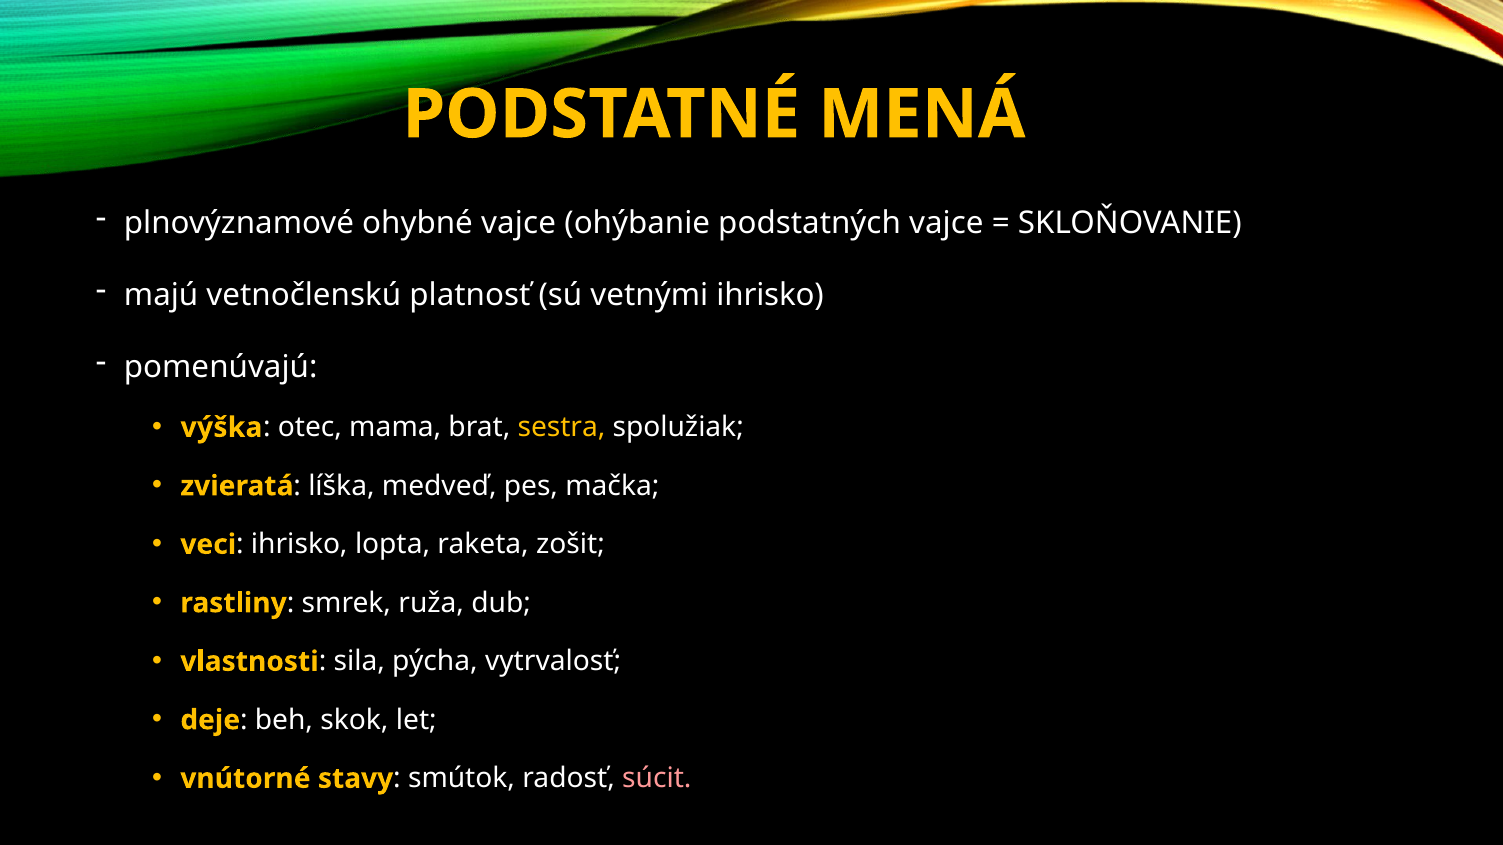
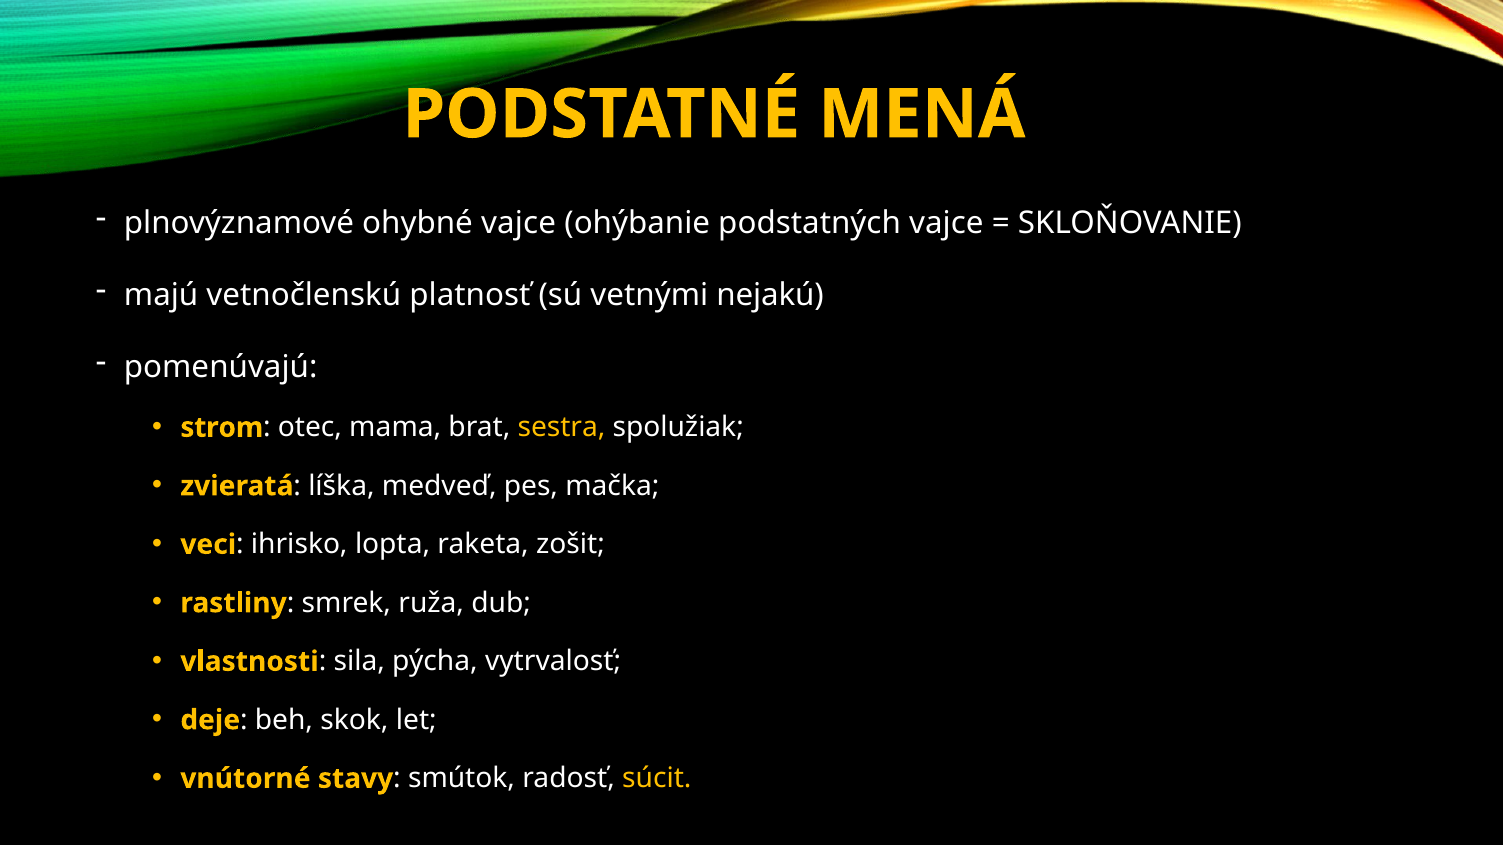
vetnými ihrisko: ihrisko -> nejakú
výška: výška -> strom
súcit colour: pink -> yellow
